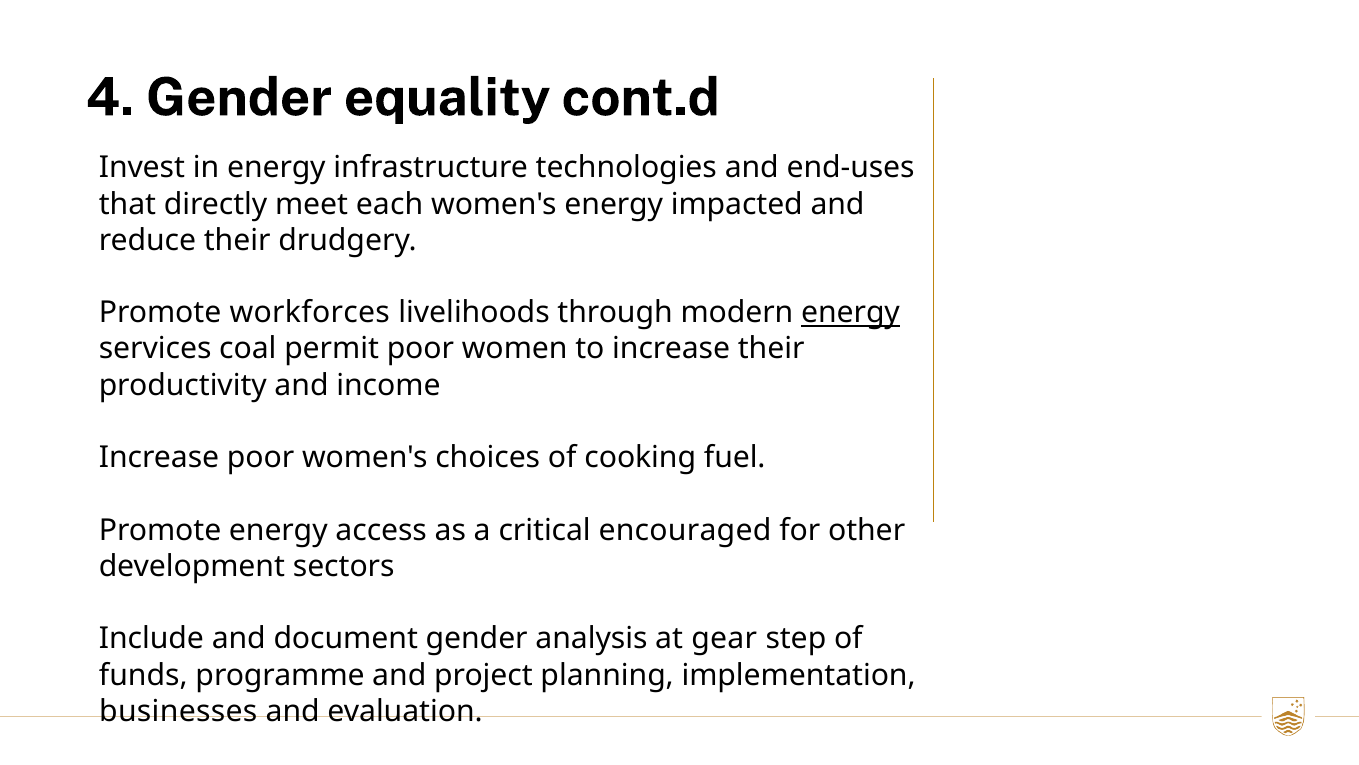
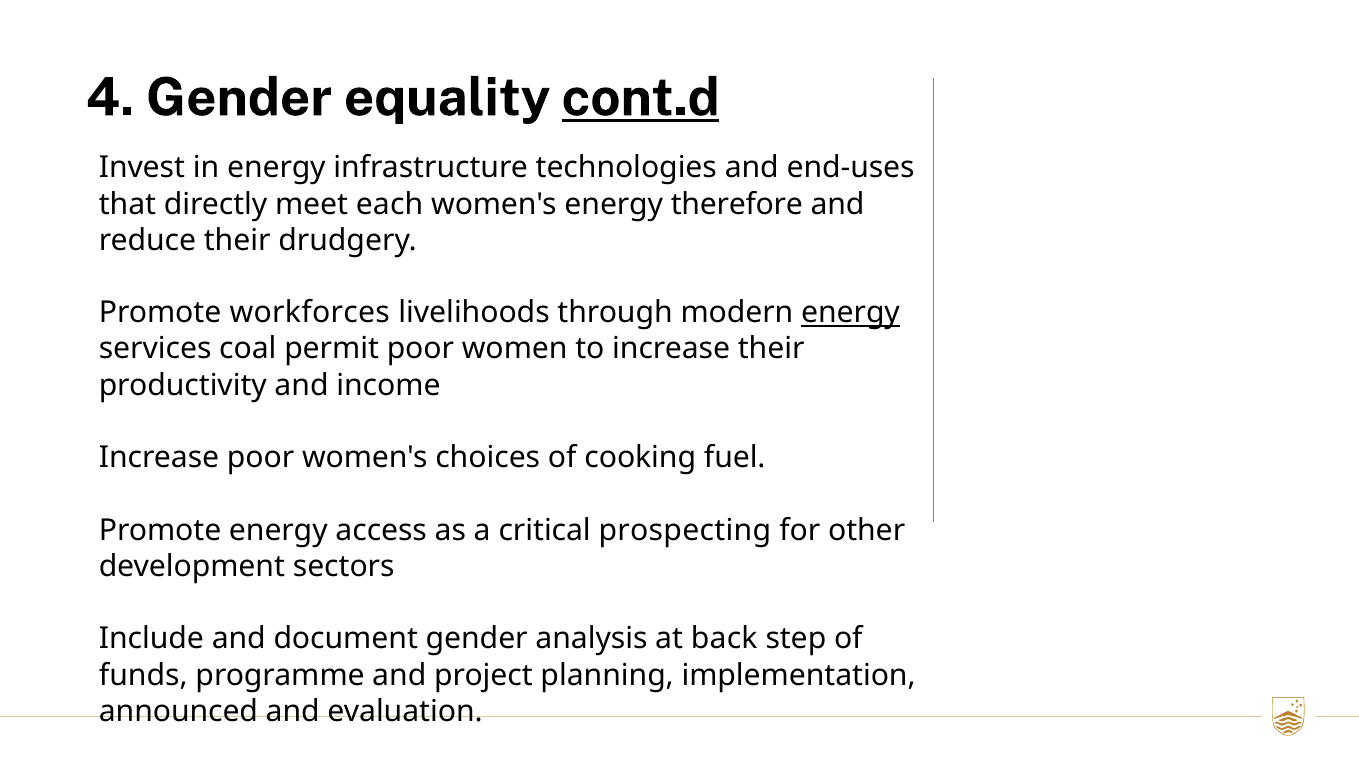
cont.d underline: none -> present
impacted: impacted -> therefore
encouraged: encouraged -> prospecting
gear: gear -> back
businesses: businesses -> announced
